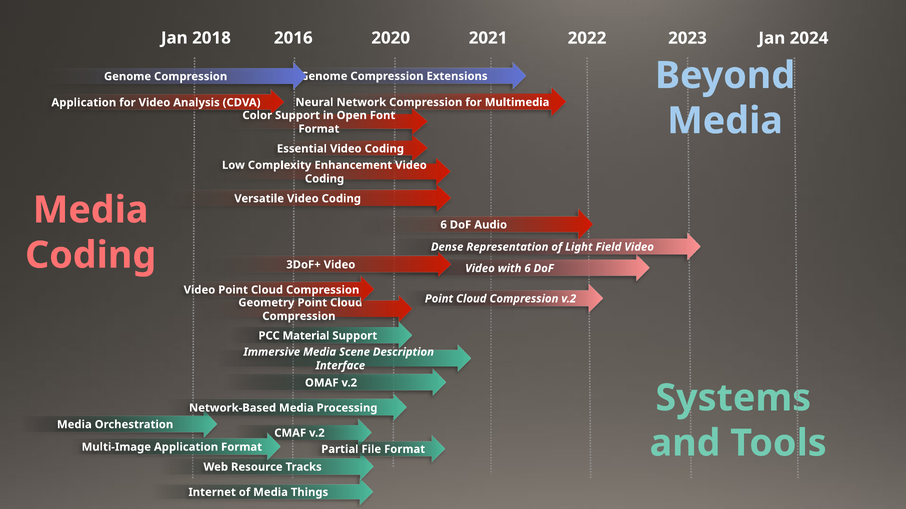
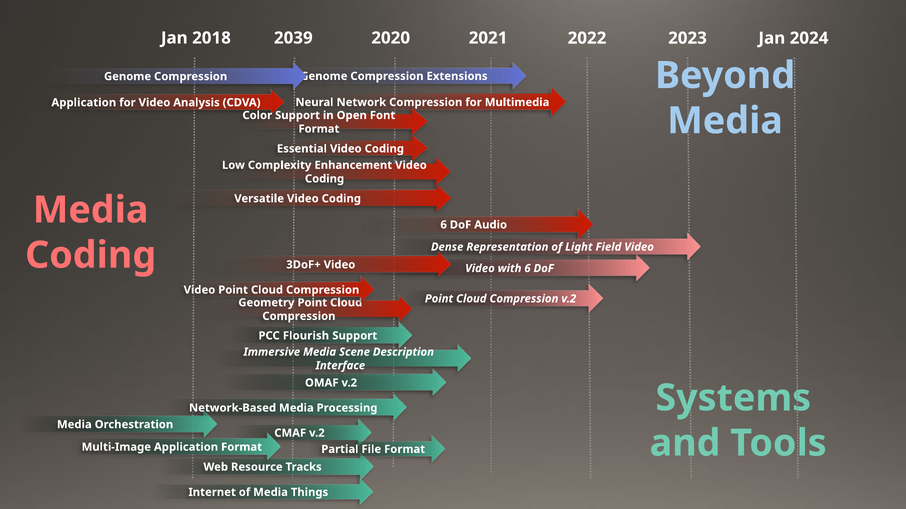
2016: 2016 -> 2039
Material: Material -> Flourish
